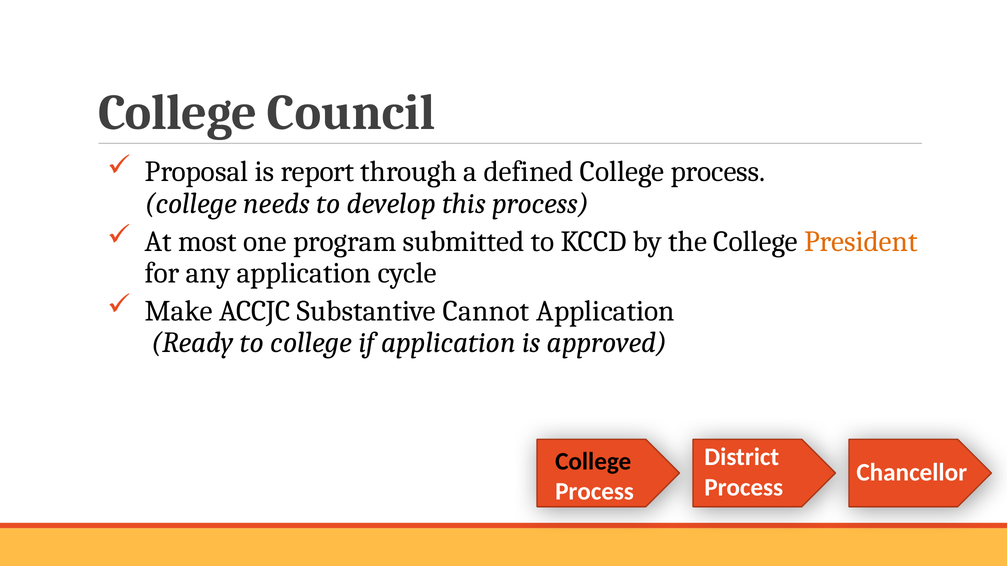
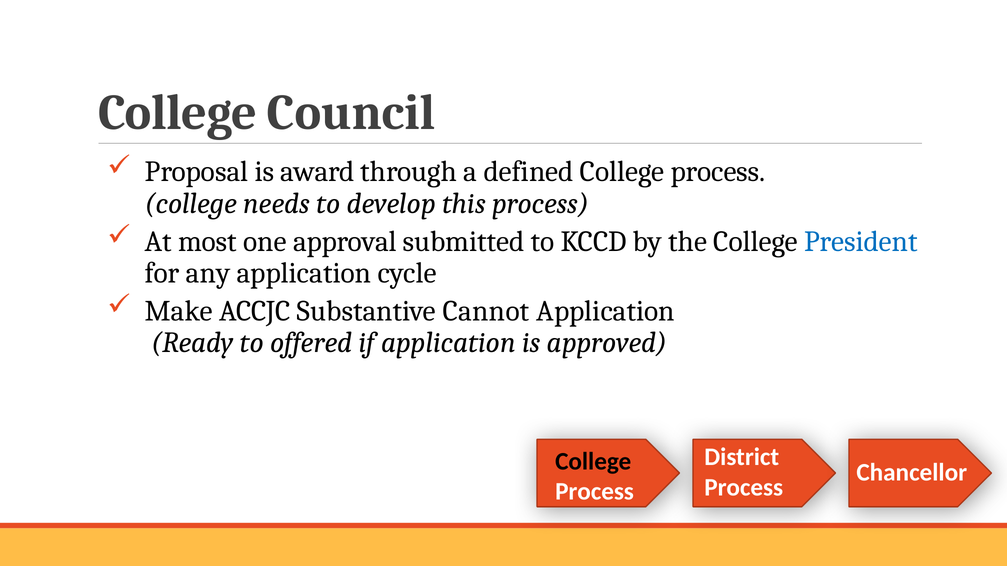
report: report -> award
program: program -> approval
President colour: orange -> blue
to college: college -> offered
